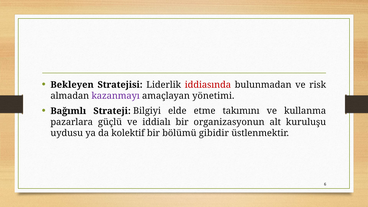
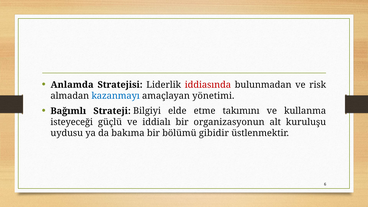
Bekleyen: Bekleyen -> Anlamda
kazanmayı colour: purple -> blue
pazarlara: pazarlara -> isteyeceği
kolektif: kolektif -> bakıma
